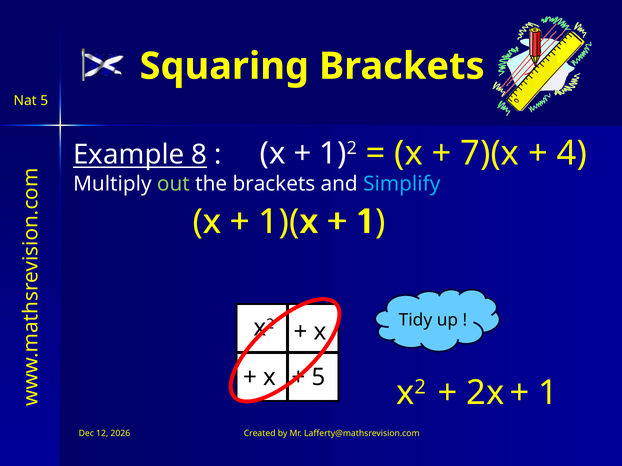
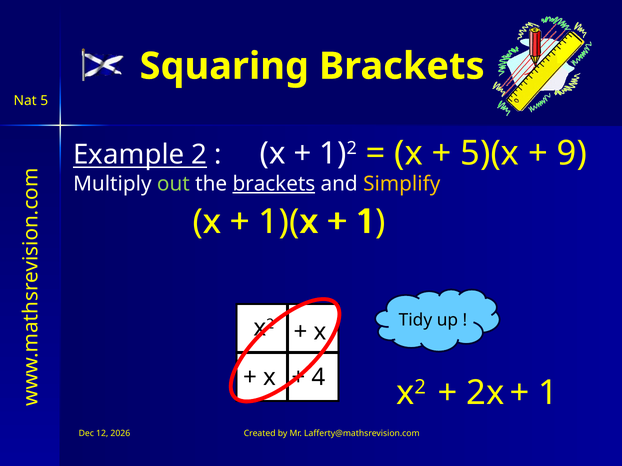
7)(x: 7)(x -> 5)(x
4: 4 -> 9
8: 8 -> 2
brackets at (274, 184) underline: none -> present
Simplify colour: light blue -> yellow
5 at (318, 377): 5 -> 4
